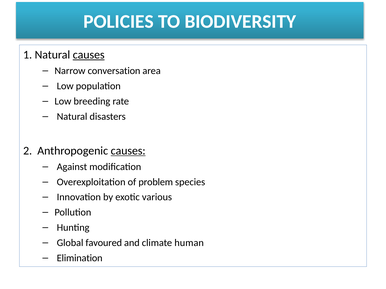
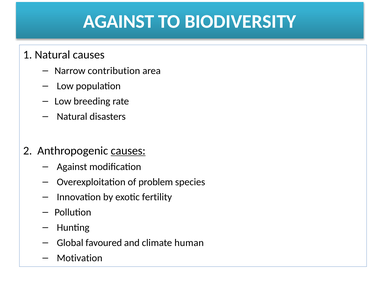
POLICIES at (119, 22): POLICIES -> AGAINST
causes at (89, 55) underline: present -> none
conversation: conversation -> contribution
various: various -> fertility
Elimination: Elimination -> Motivation
